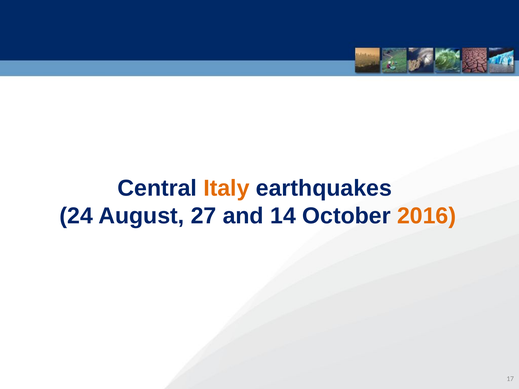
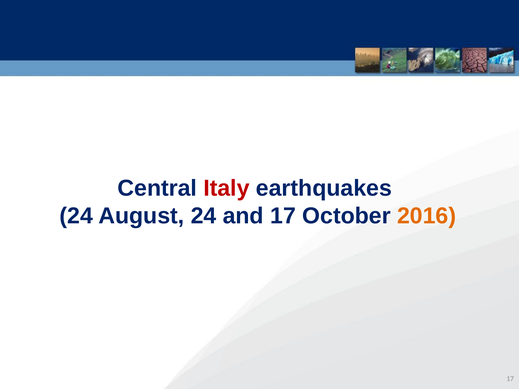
Italy colour: orange -> red
August 27: 27 -> 24
and 14: 14 -> 17
